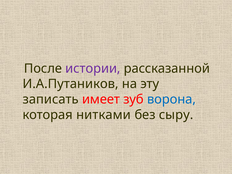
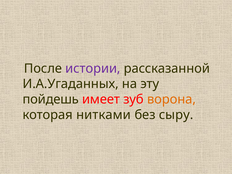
И.А.Путаников: И.А.Путаников -> И.А.Угаданных
записать: записать -> пойдешь
ворона colour: blue -> orange
